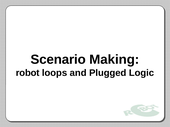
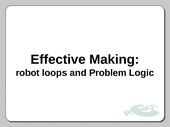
Scenario: Scenario -> Effective
Plugged: Plugged -> Problem
